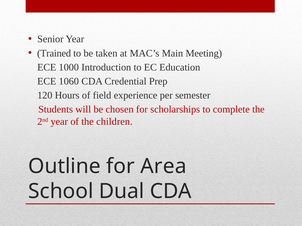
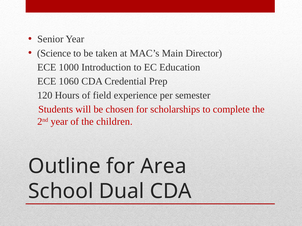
Trained: Trained -> Science
Meeting: Meeting -> Director
